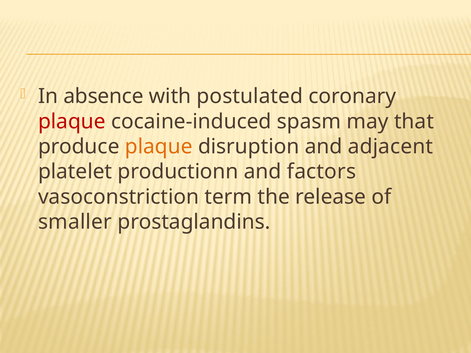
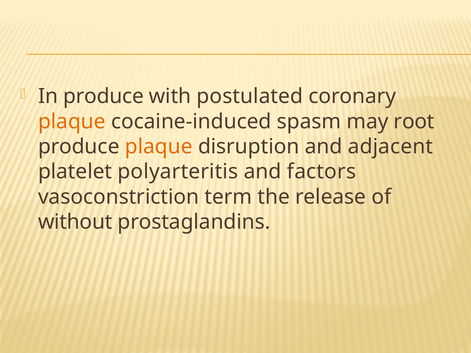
In absence: absence -> produce
plaque at (72, 122) colour: red -> orange
that: that -> root
productionn: productionn -> polyarteritis
smaller: smaller -> without
